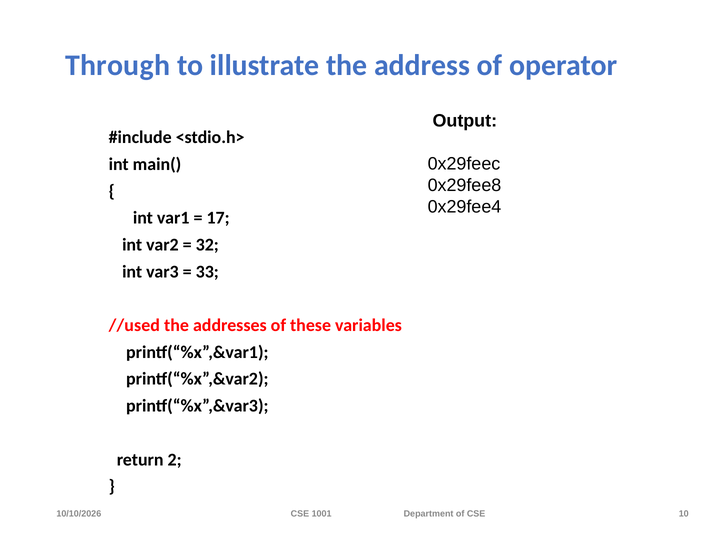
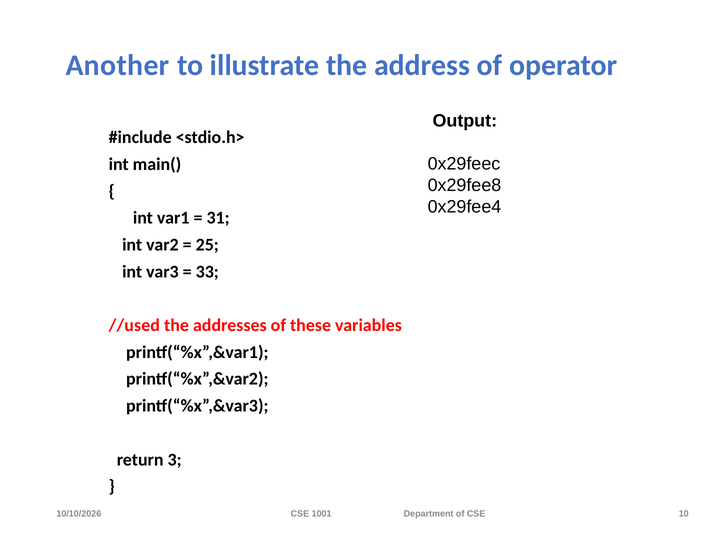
Through: Through -> Another
17: 17 -> 31
32: 32 -> 25
2: 2 -> 3
